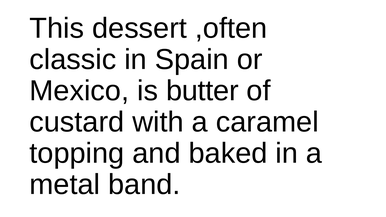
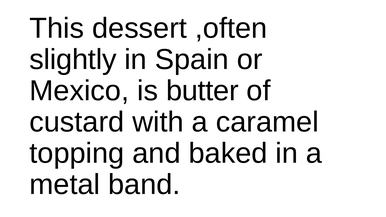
classic: classic -> slightly
